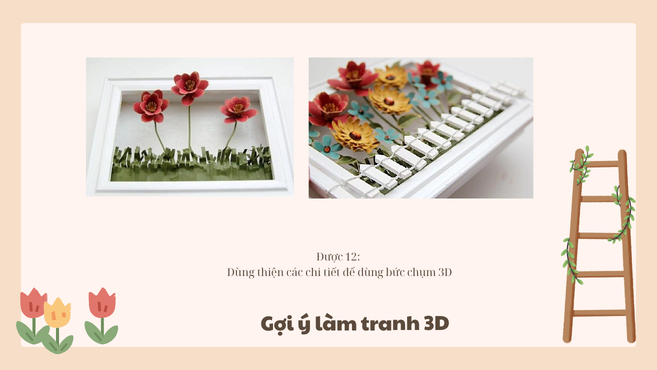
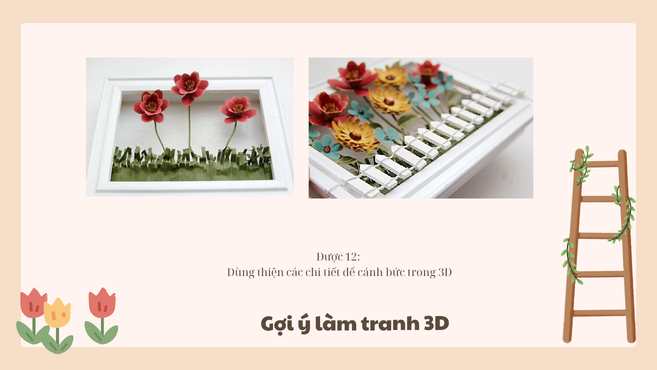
để dùng: dùng -> cánh
chụm: chụm -> trong
